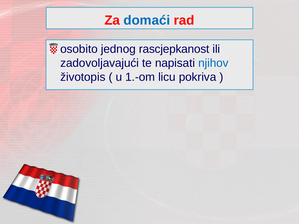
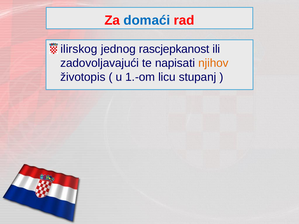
osobito: osobito -> ilirskog
njihov colour: blue -> orange
pokriva: pokriva -> stupanj
